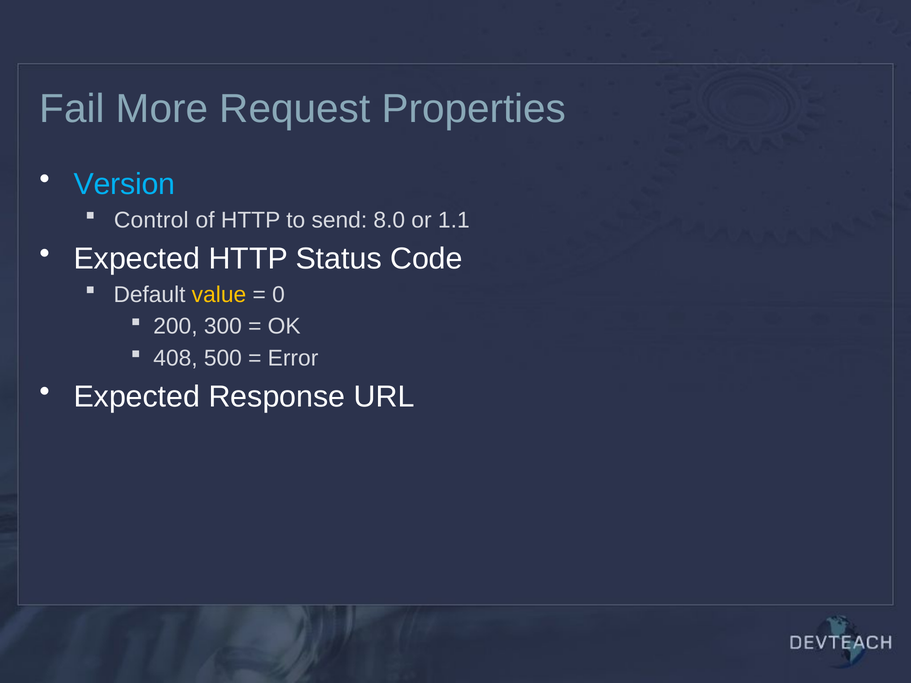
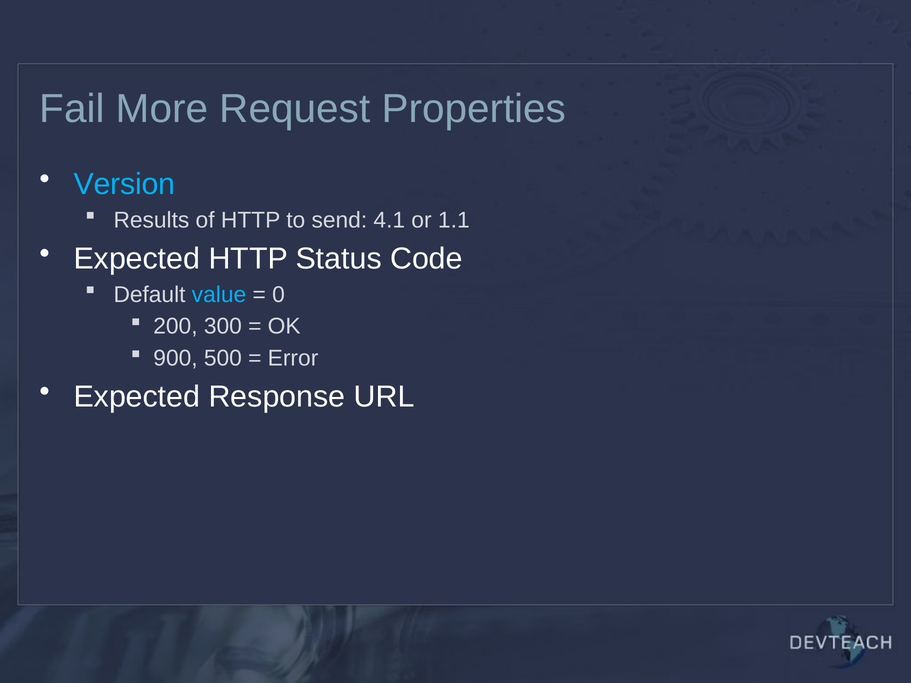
Control: Control -> Results
8.0: 8.0 -> 4.1
value colour: yellow -> light blue
408: 408 -> 900
